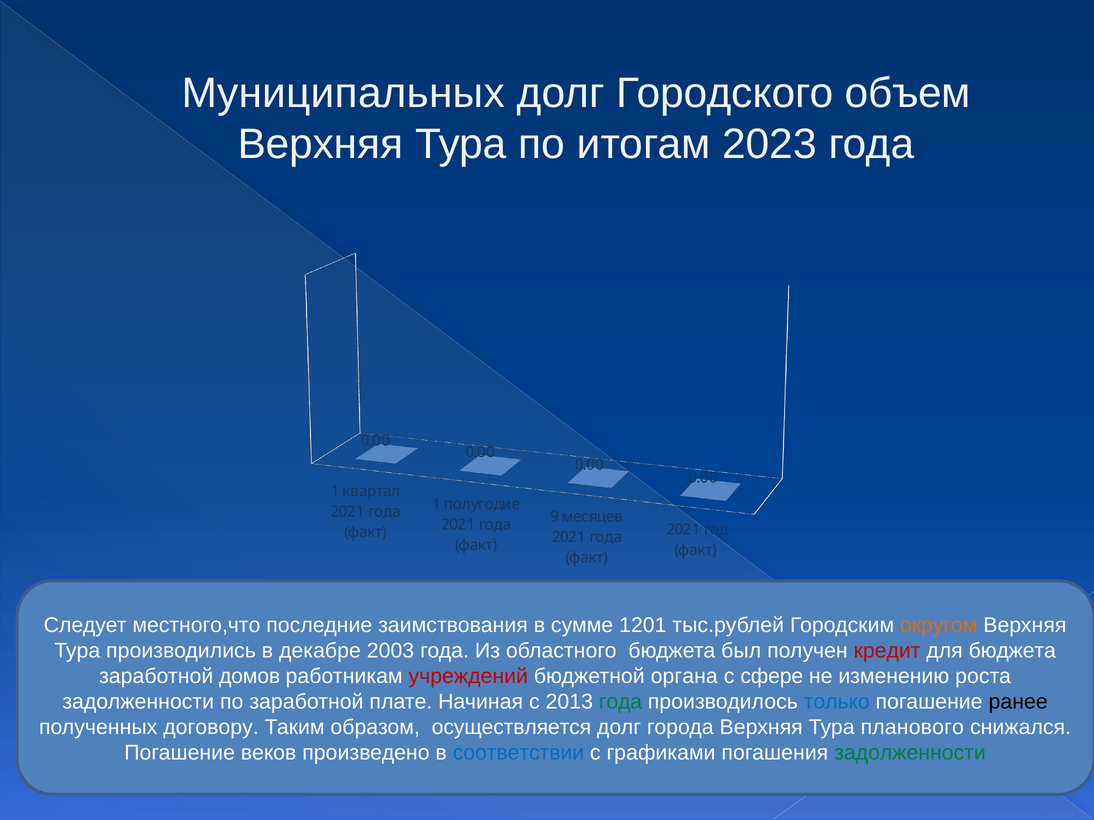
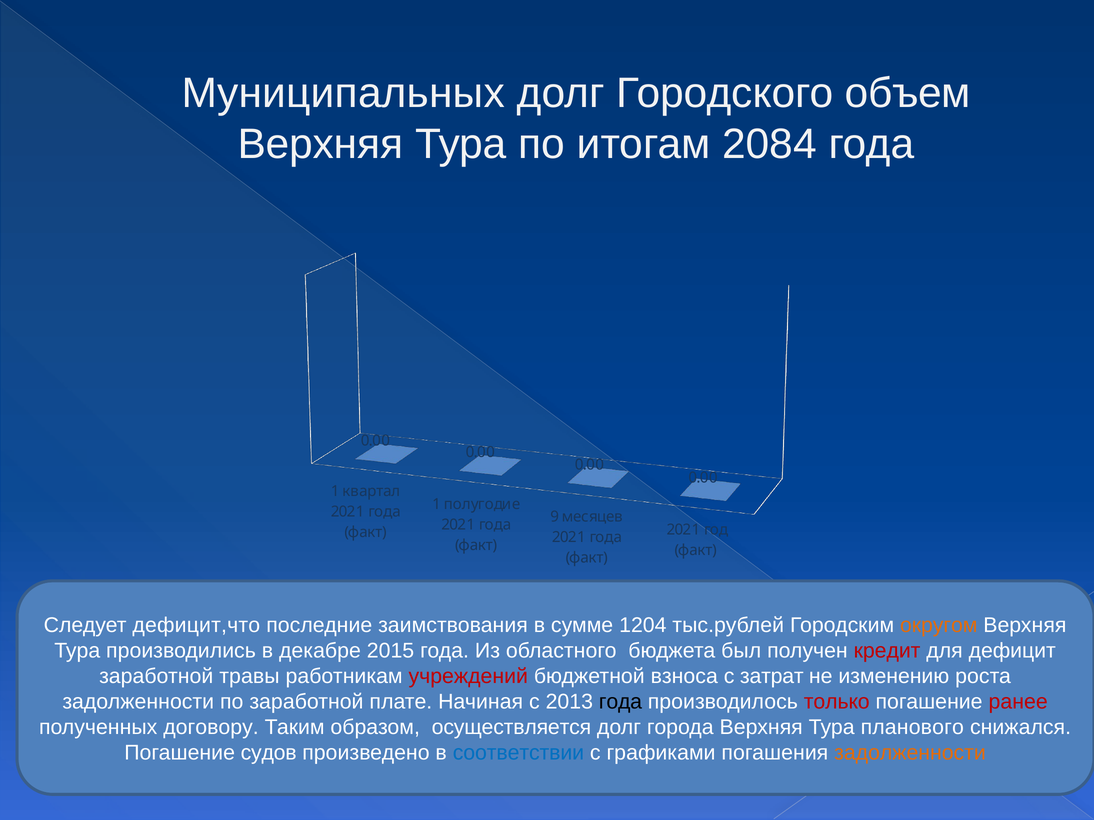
2023: 2023 -> 2084
местного,что: местного,что -> дефицит,что
1201: 1201 -> 1204
2003: 2003 -> 2015
для бюджета: бюджета -> дефицит
домов: домов -> травы
органа: органа -> взноса
сфере: сфере -> затрат
года at (620, 702) colour: green -> black
только colour: blue -> red
ранее colour: black -> red
веков: веков -> судов
задолженности at (910, 753) colour: green -> orange
